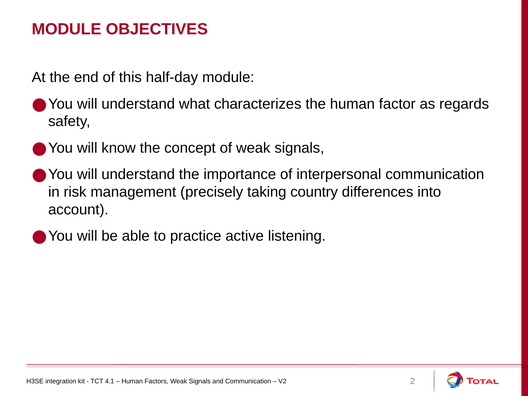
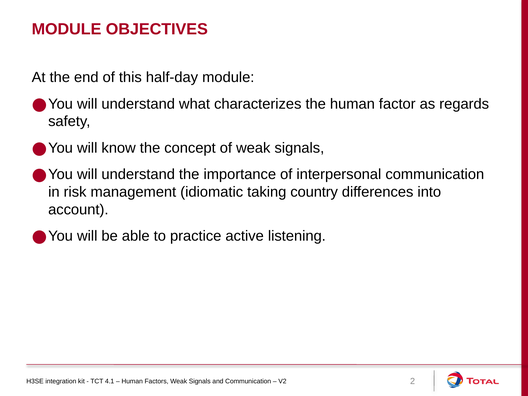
precisely: precisely -> idiomatic
